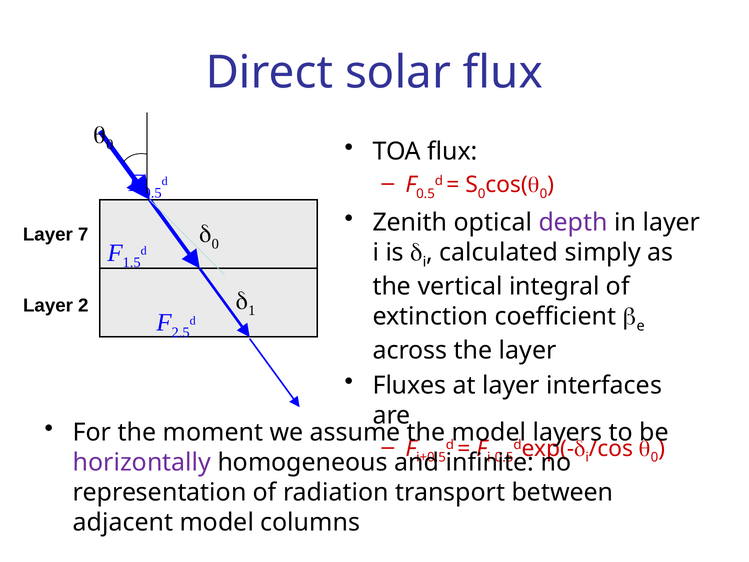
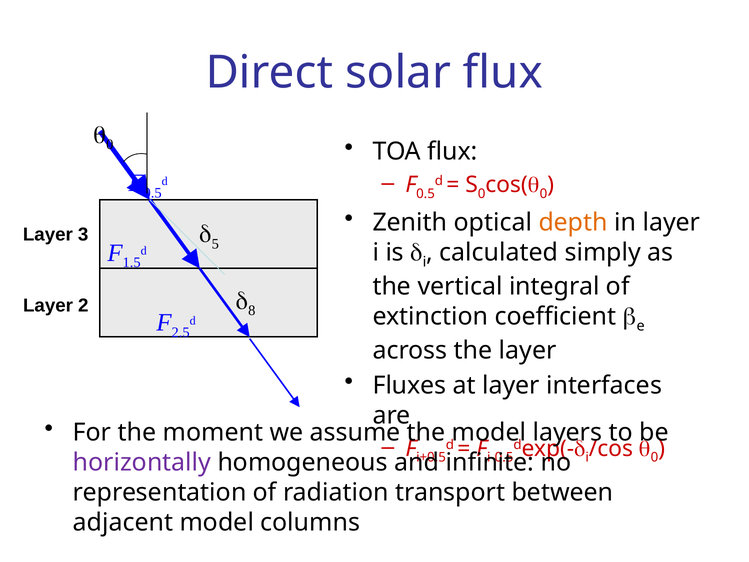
depth colour: purple -> orange
0 at (215, 244): 0 -> 5
7: 7 -> 3
1: 1 -> 8
